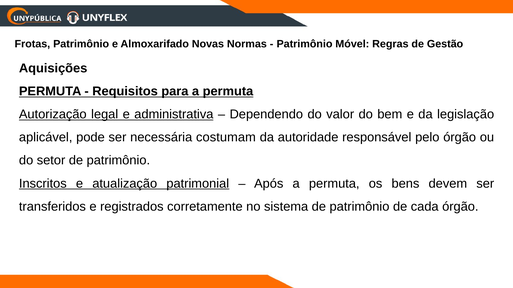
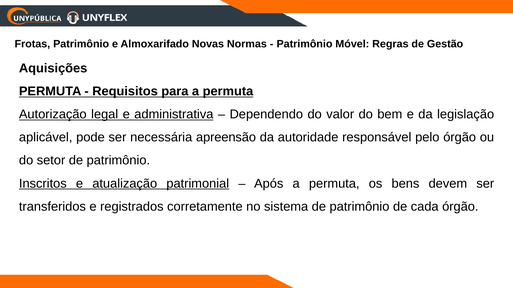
costumam: costumam -> apreensão
